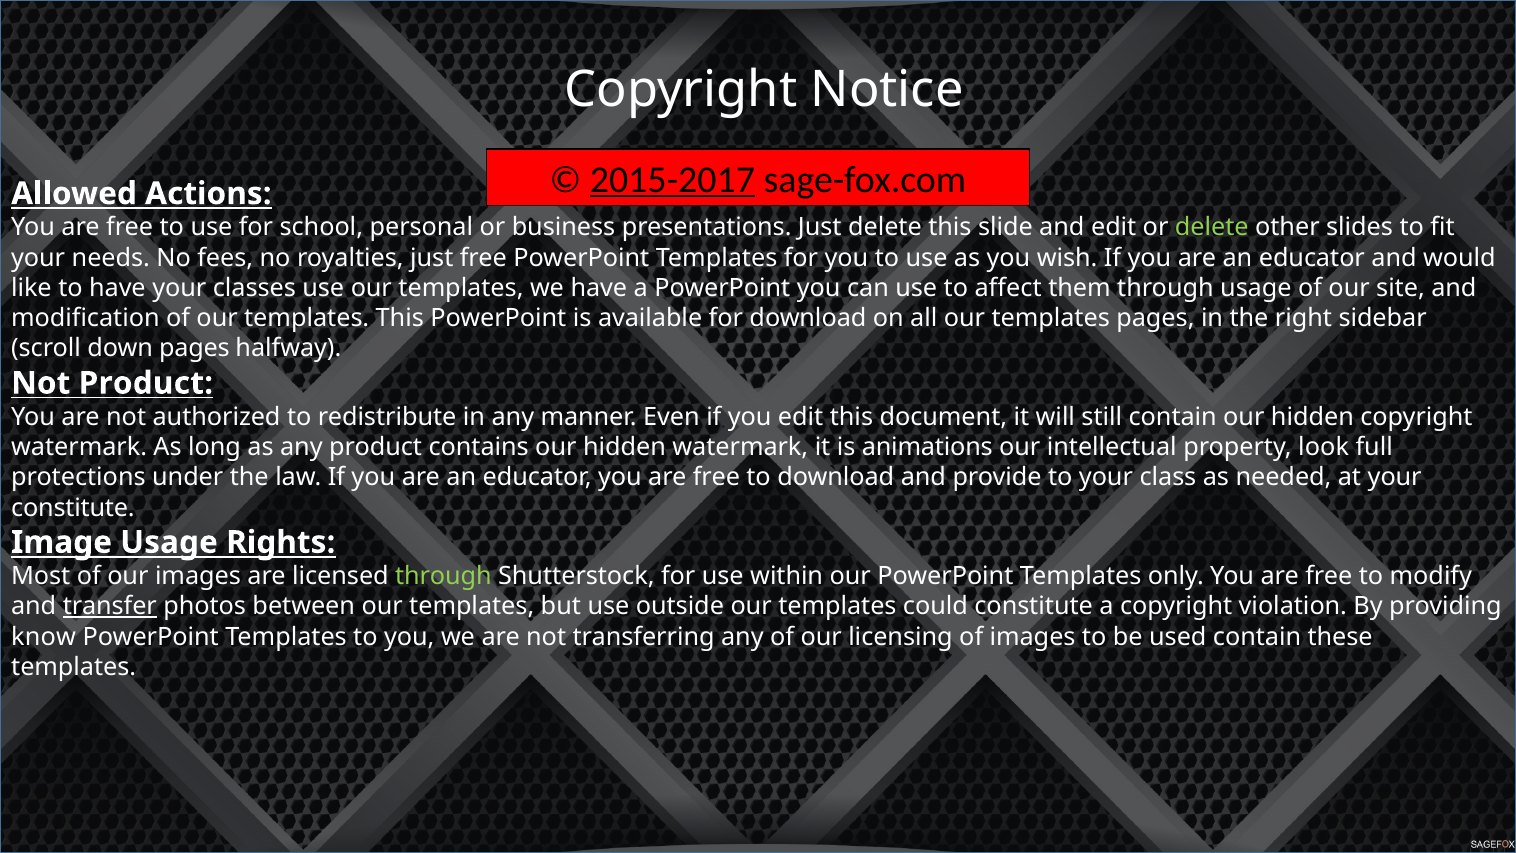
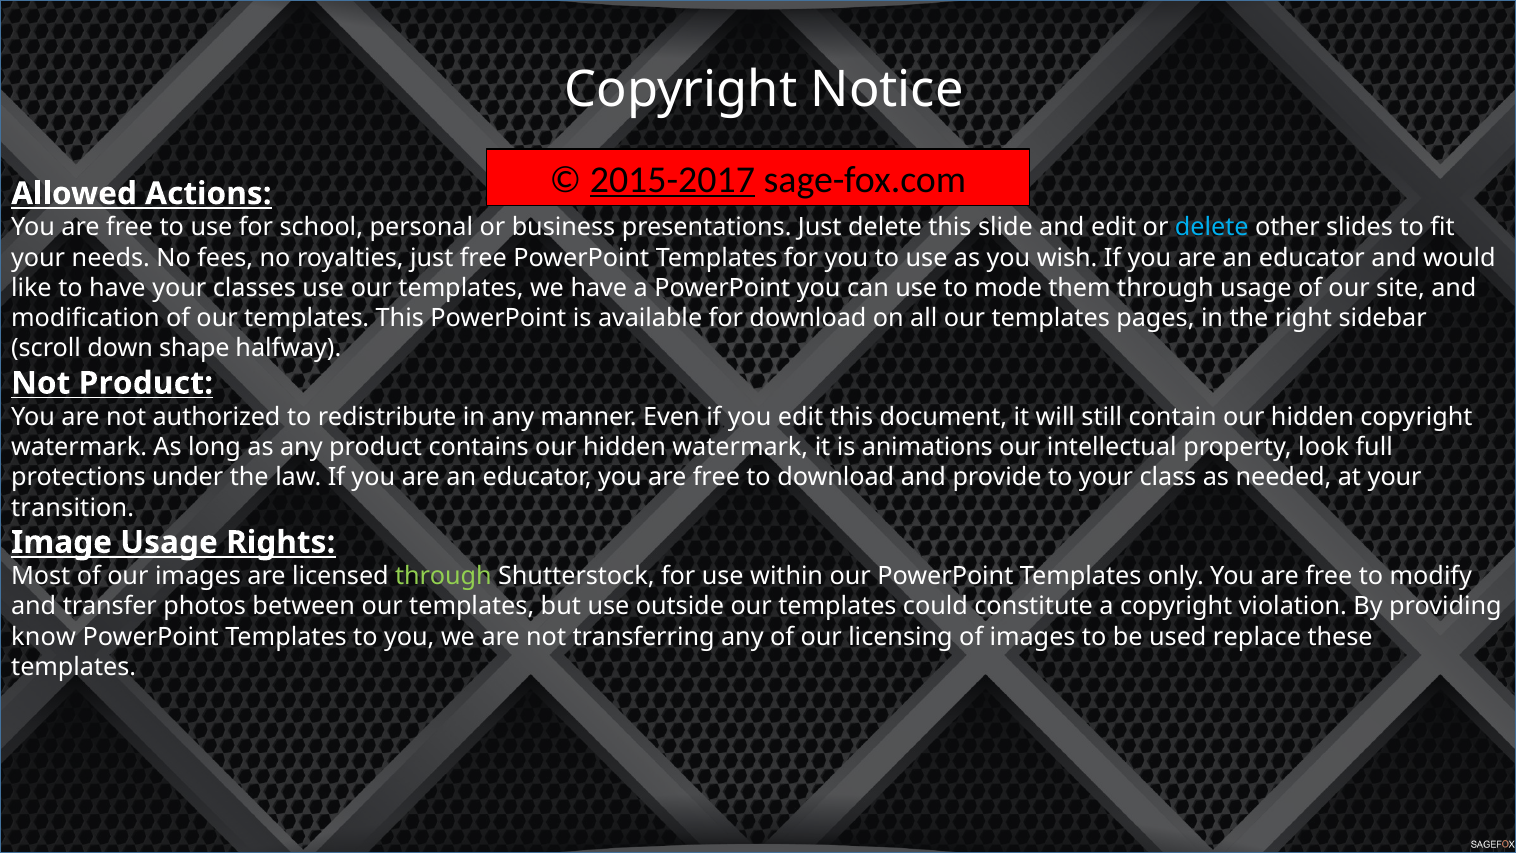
delete at (1212, 227) colour: light green -> light blue
affect: affect -> mode
down pages: pages -> shape
constitute at (73, 508): constitute -> transition
transfer underline: present -> none
used contain: contain -> replace
